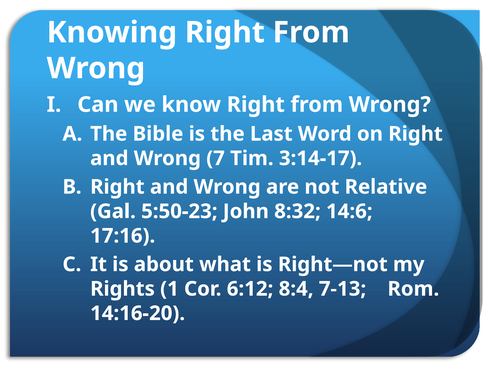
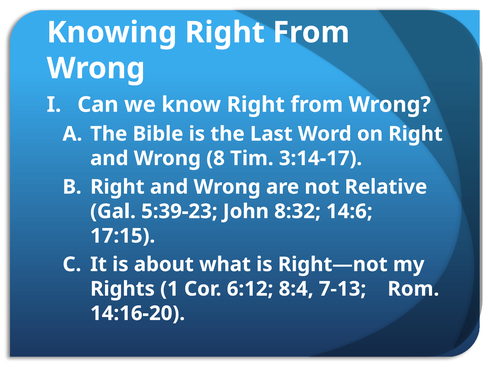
7: 7 -> 8
5:50-23: 5:50-23 -> 5:39-23
17:16: 17:16 -> 17:15
